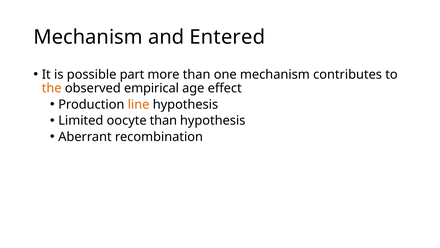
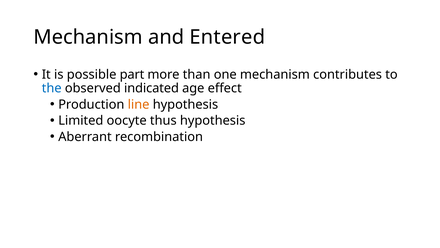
the colour: orange -> blue
empirical: empirical -> indicated
oocyte than: than -> thus
